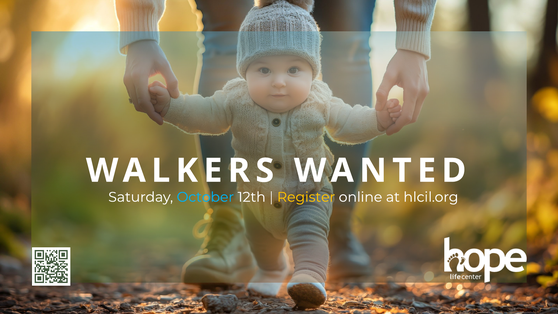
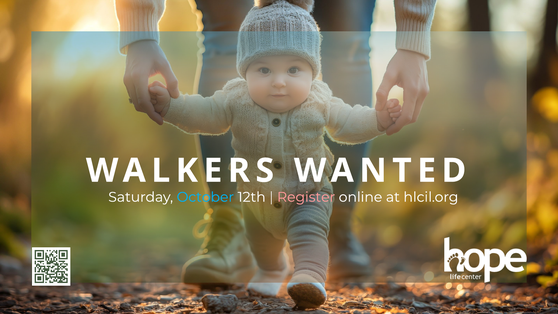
Register colour: yellow -> pink
